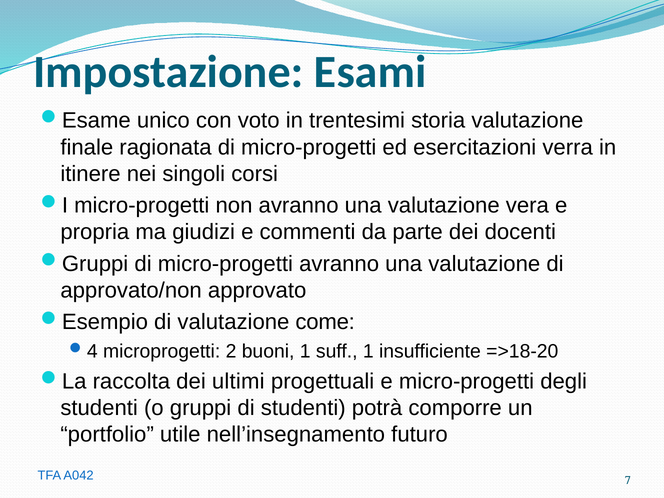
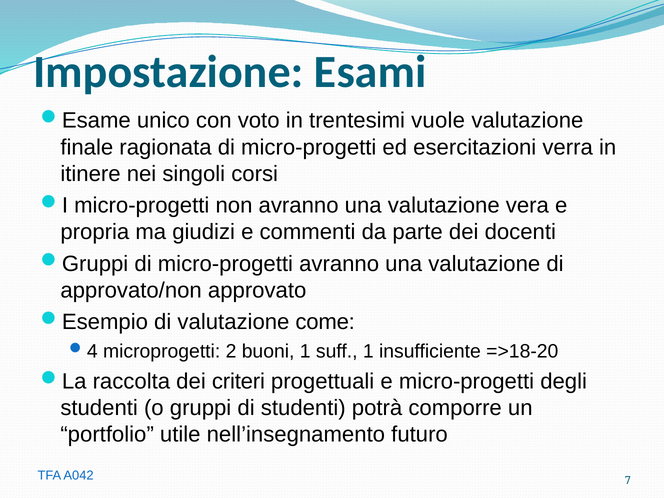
storia: storia -> vuole
ultimi: ultimi -> criteri
